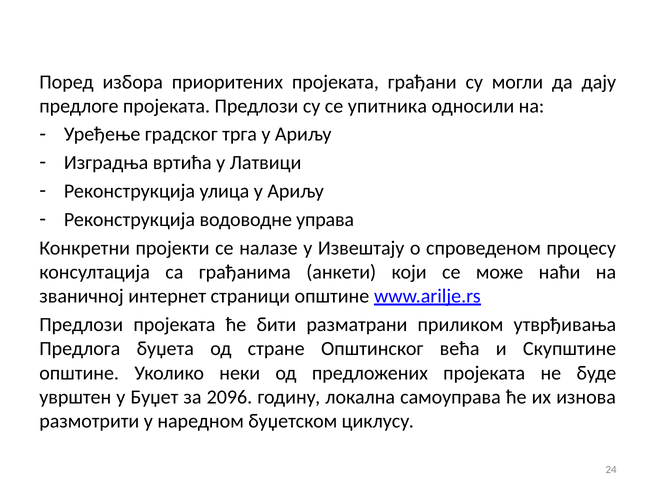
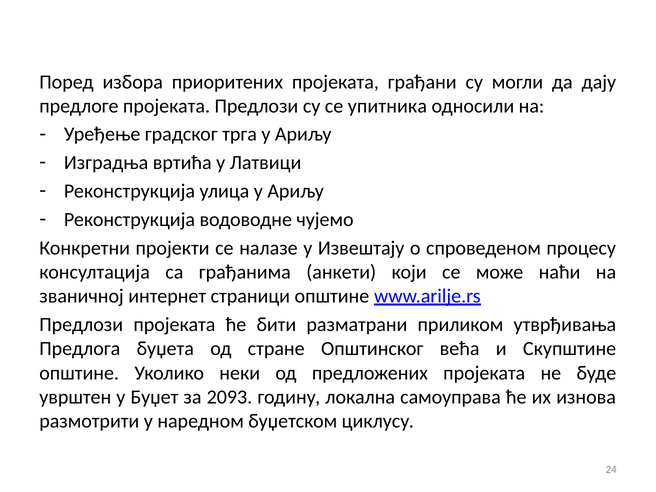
управа: управа -> чујемо
2096: 2096 -> 2093
